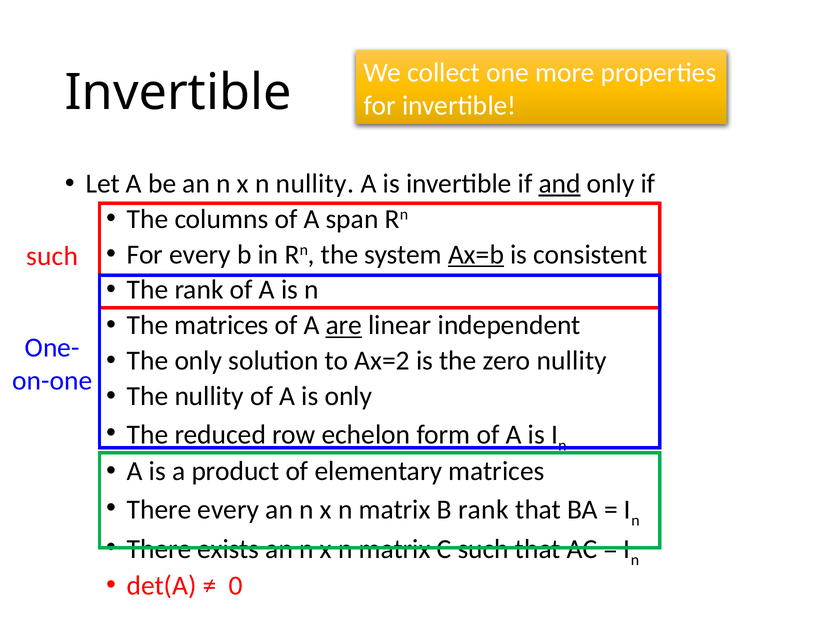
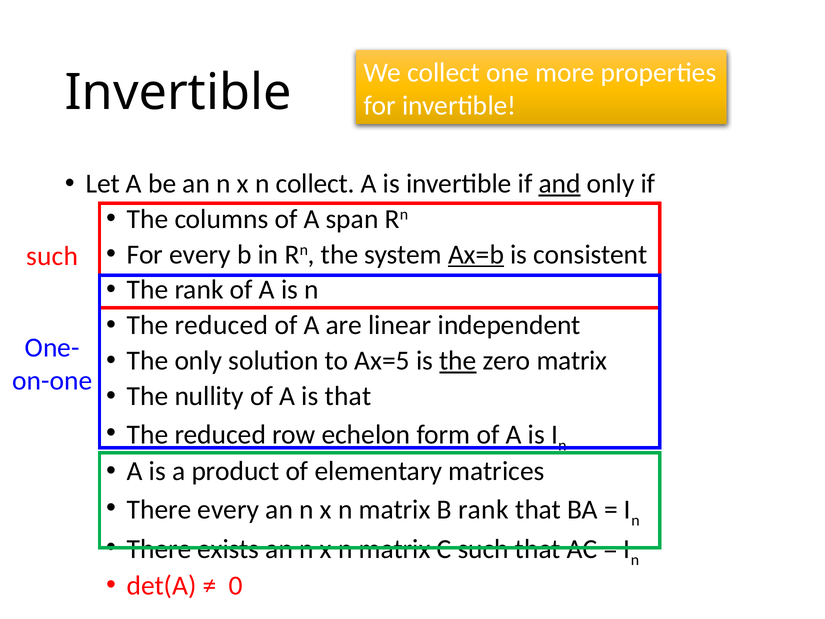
n nullity: nullity -> collect
matrices at (222, 325): matrices -> reduced
are underline: present -> none
Ax=2: Ax=2 -> Ax=5
the at (458, 361) underline: none -> present
zero nullity: nullity -> matrix
is only: only -> that
